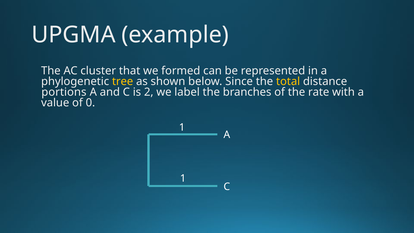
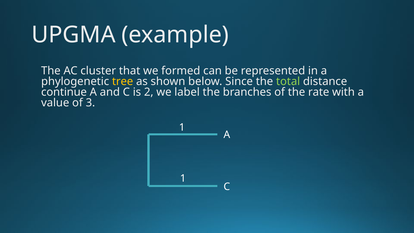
total colour: yellow -> light green
portions: portions -> continue
0: 0 -> 3
